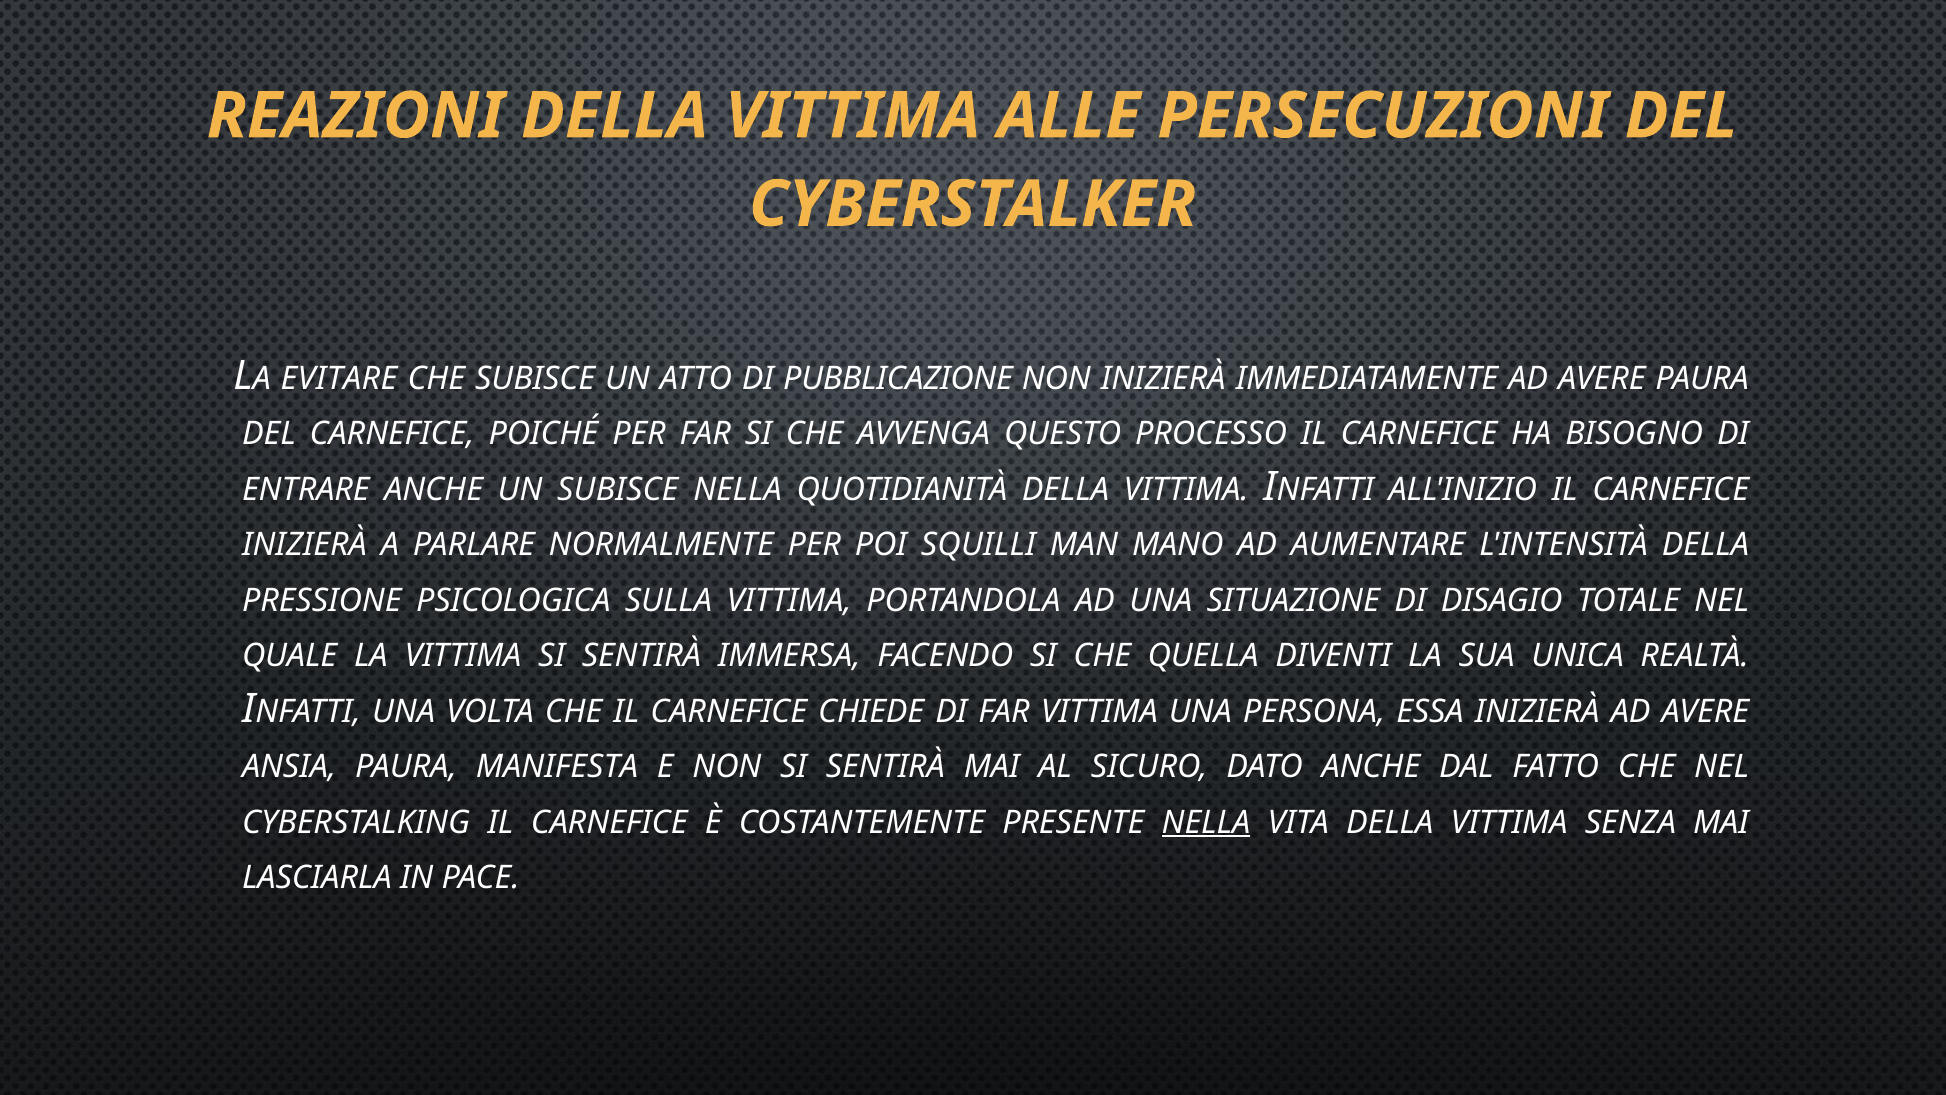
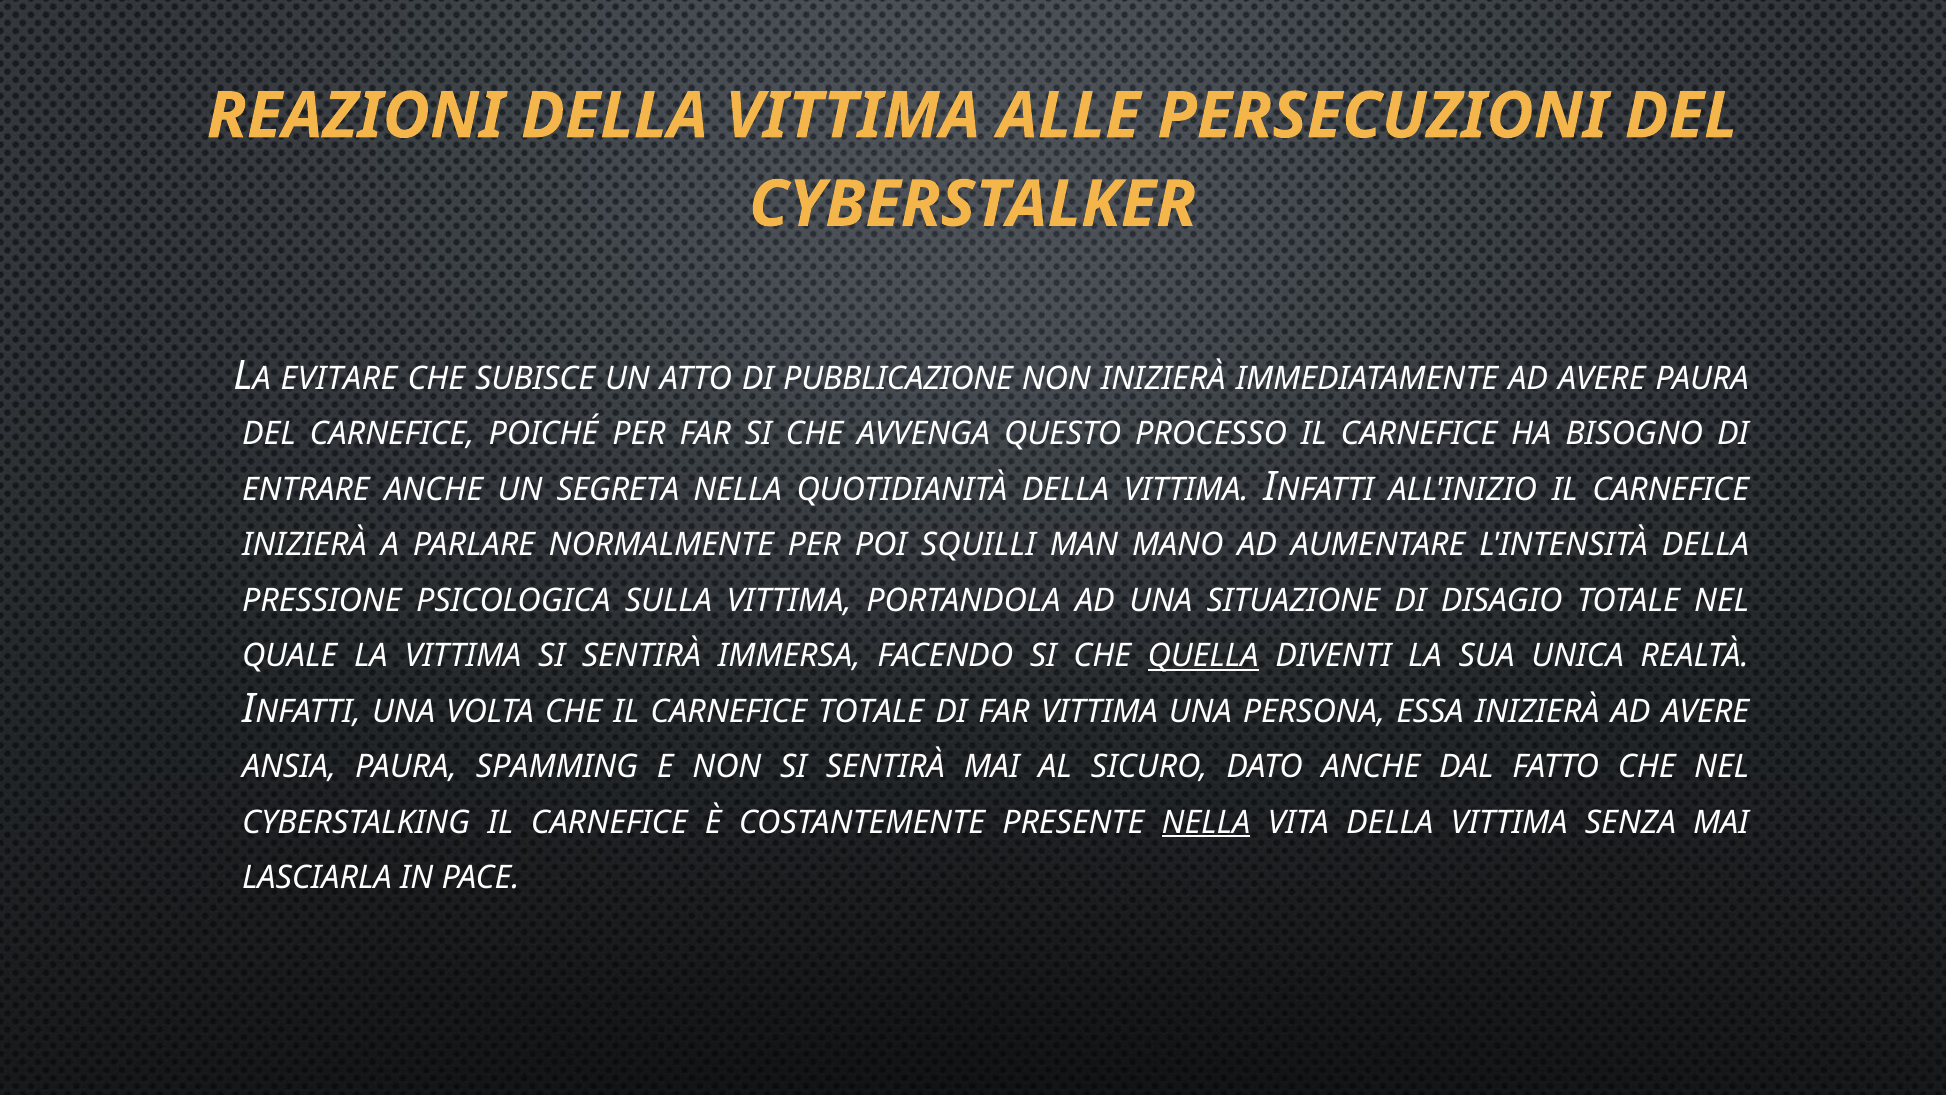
UN SUBISCE: SUBISCE -> SEGRETA
QUELLA underline: none -> present
CARNEFICE CHIEDE: CHIEDE -> TOTALE
MANIFESTA: MANIFESTA -> SPAMMING
